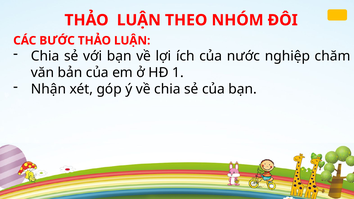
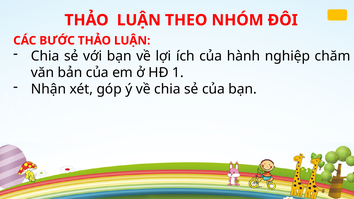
nước: nước -> hành
